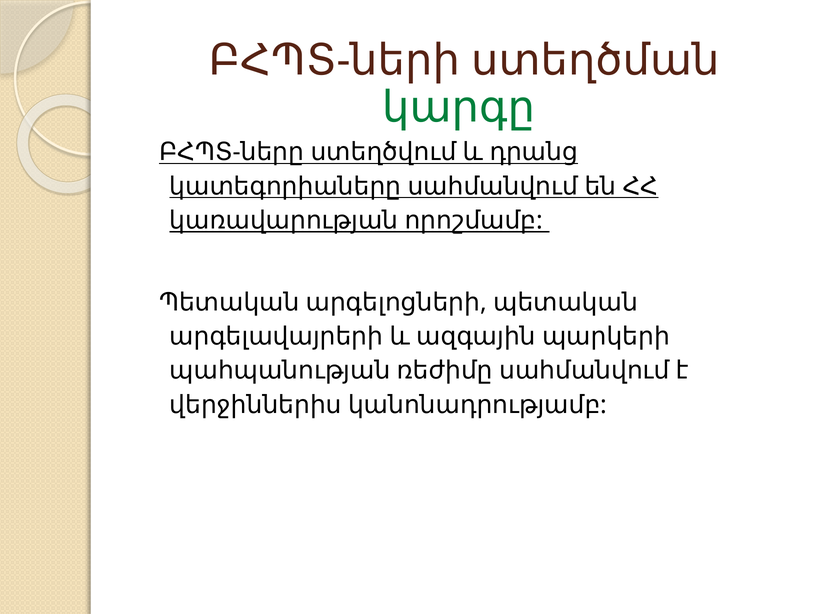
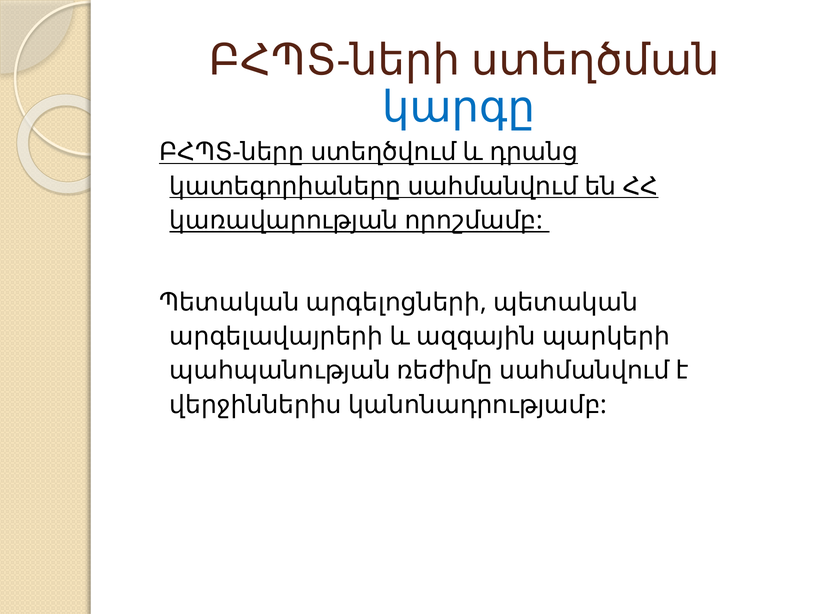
կարգը colour: green -> blue
